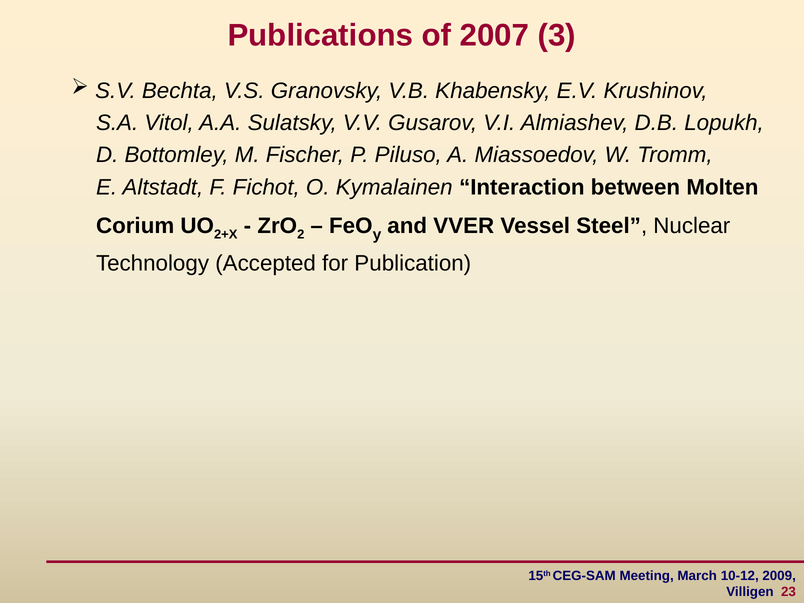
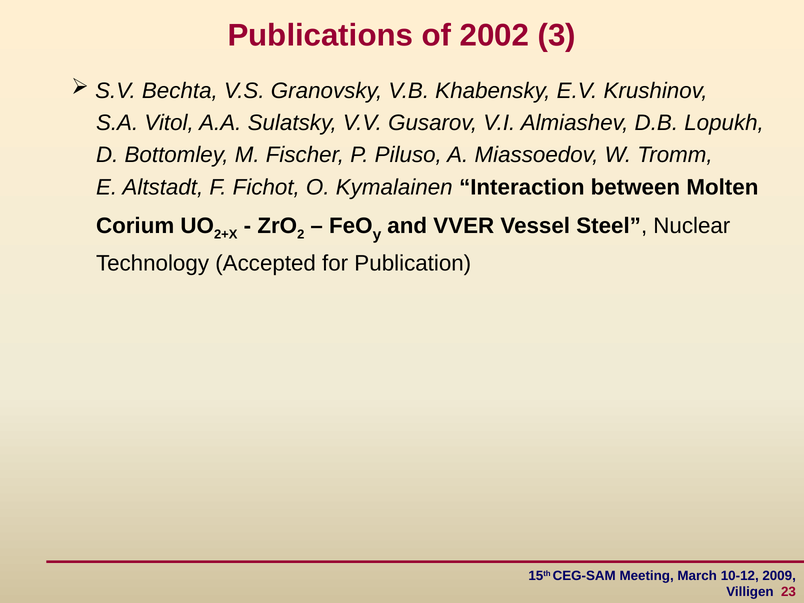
2007: 2007 -> 2002
